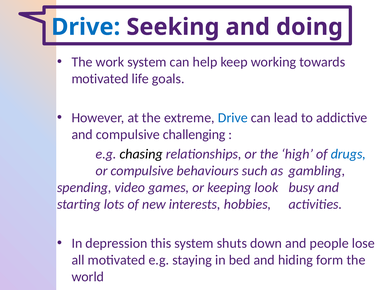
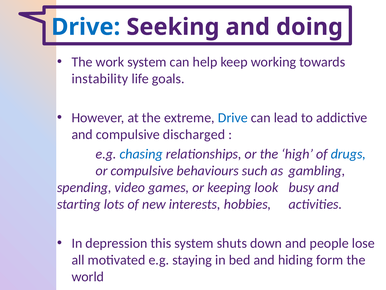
motivated at (100, 79): motivated -> instability
challenging: challenging -> discharged
chasing colour: black -> blue
